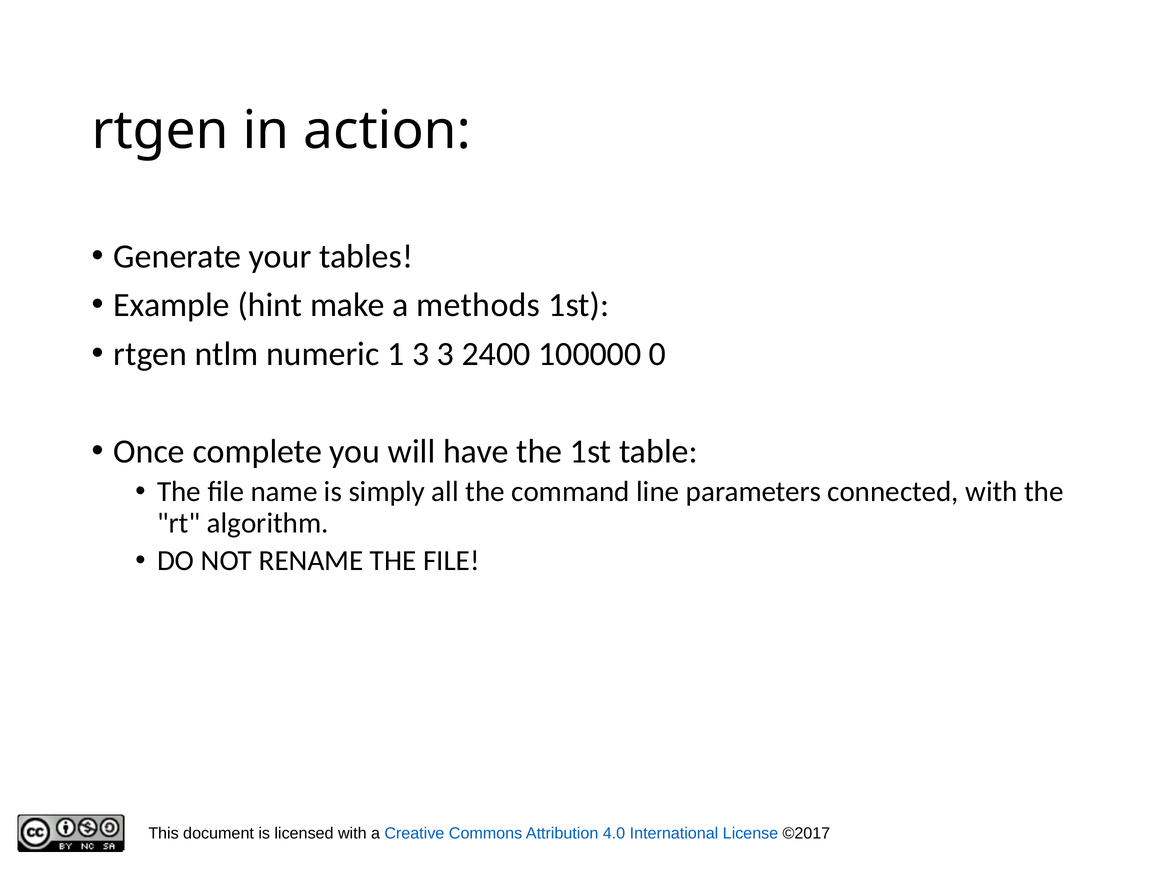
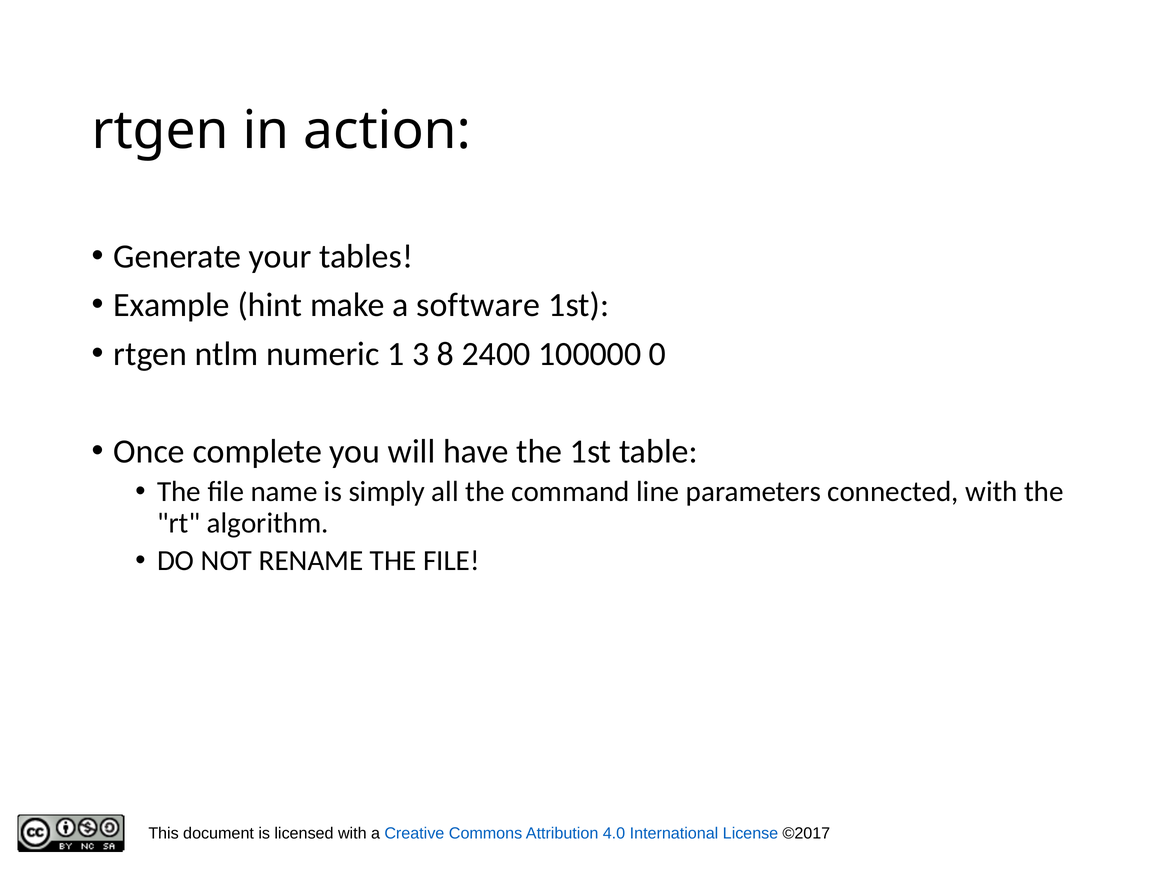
methods: methods -> software
3 3: 3 -> 8
